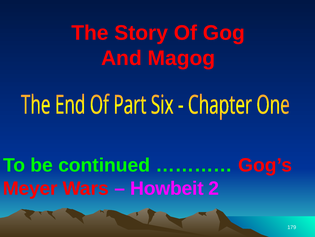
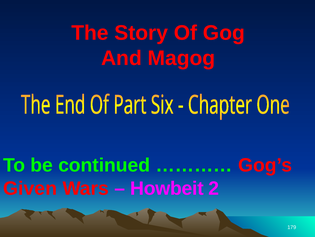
Meyer: Meyer -> Given
